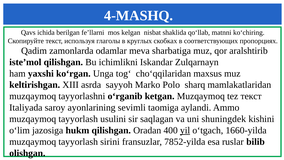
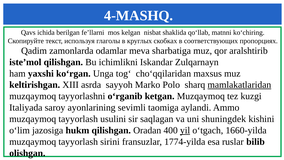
mamlakatlaridan underline: none -> present
tez текст: текст -> kuzgi
7852-yilda: 7852-yilda -> 1774-yilda
